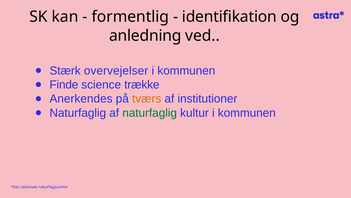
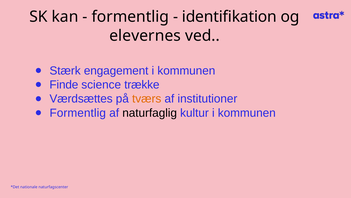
anledning: anledning -> elevernes
overvejelser: overvejelser -> engagement
Anerkendes: Anerkendes -> Værdsættes
Naturfaglig at (78, 113): Naturfaglig -> Formentlig
naturfaglig at (150, 113) colour: green -> black
